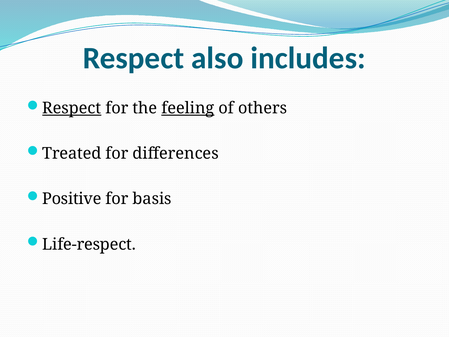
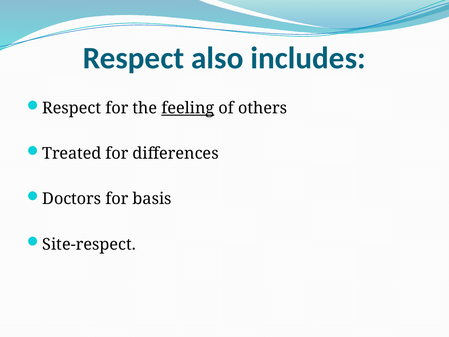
Respect at (72, 108) underline: present -> none
Positive: Positive -> Doctors
Life-respect: Life-respect -> Site-respect
